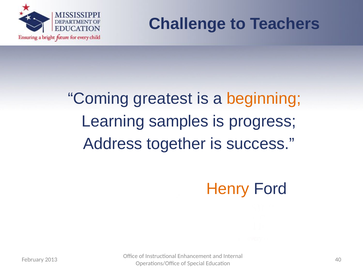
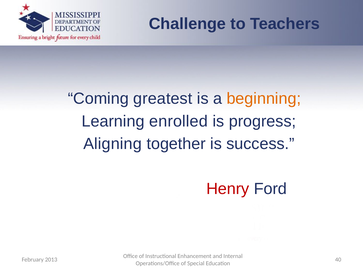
samples: samples -> enrolled
Address: Address -> Aligning
Henry colour: orange -> red
